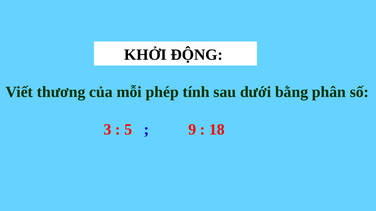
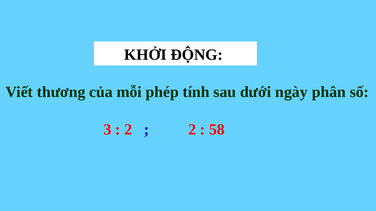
bằng: bằng -> ngày
5 at (128, 130): 5 -> 2
9 at (192, 130): 9 -> 2
18: 18 -> 58
